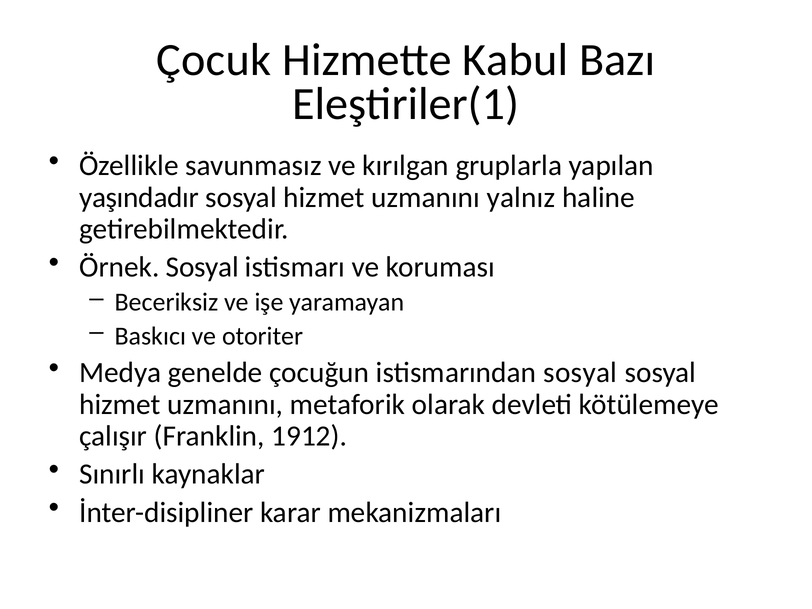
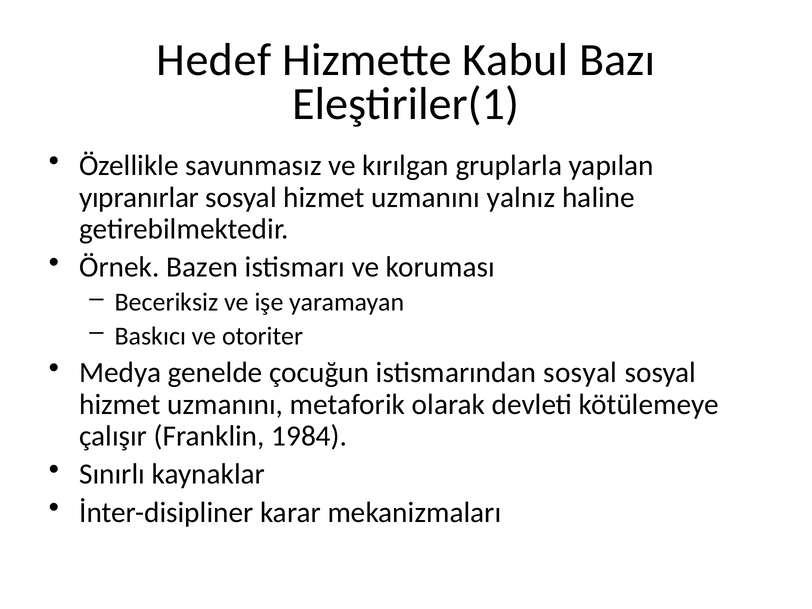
Çocuk: Çocuk -> Hedef
yaşındadır: yaşındadır -> yıpranırlar
Örnek Sosyal: Sosyal -> Bazen
1912: 1912 -> 1984
